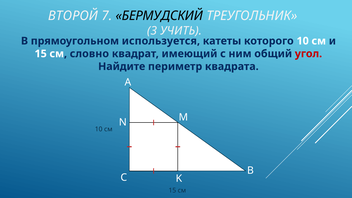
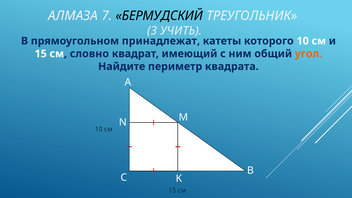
ВТОРОЙ: ВТОРОЙ -> АЛМАЗА
используется: используется -> принадлежат
угол colour: red -> orange
